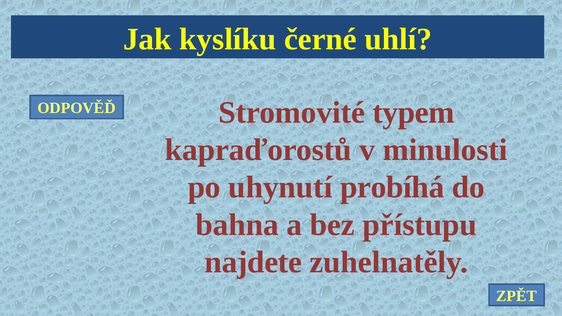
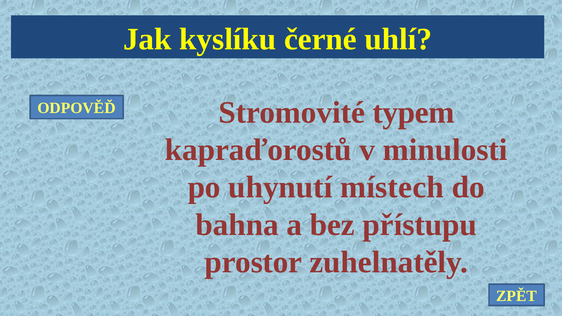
probíhá: probíhá -> místech
najdete: najdete -> prostor
